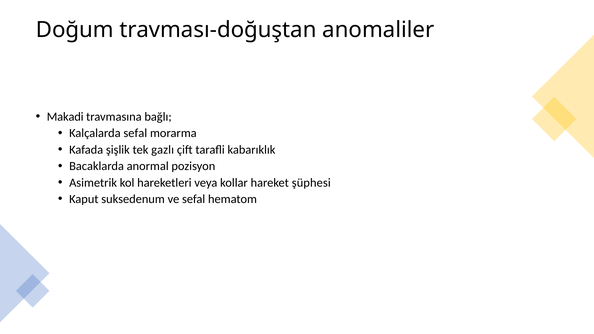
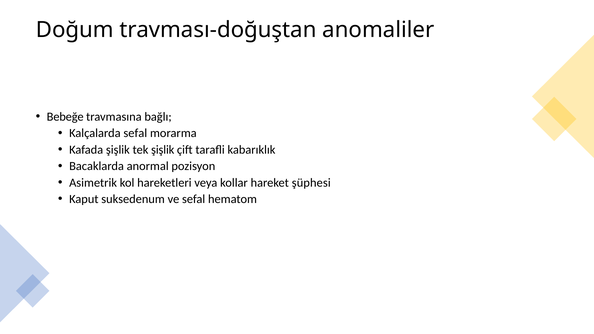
Makadi: Makadi -> Bebeğe
tek gazlı: gazlı -> şişlik
